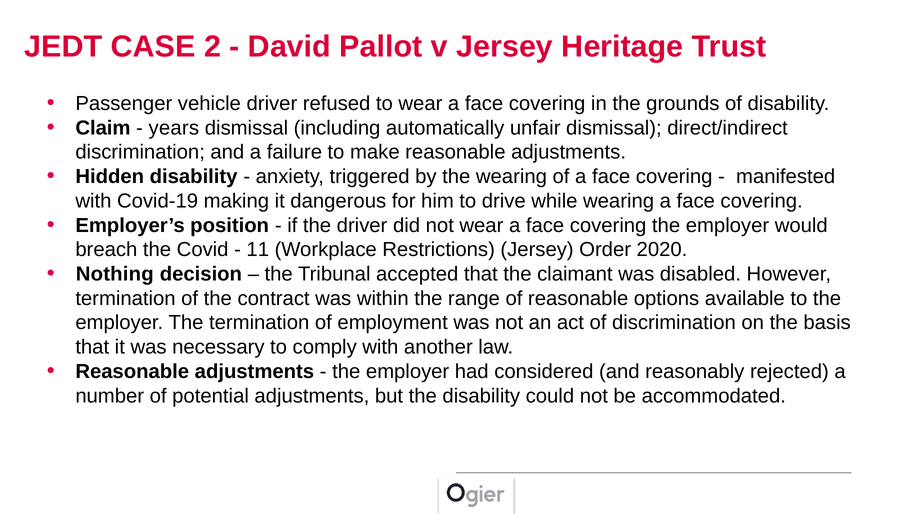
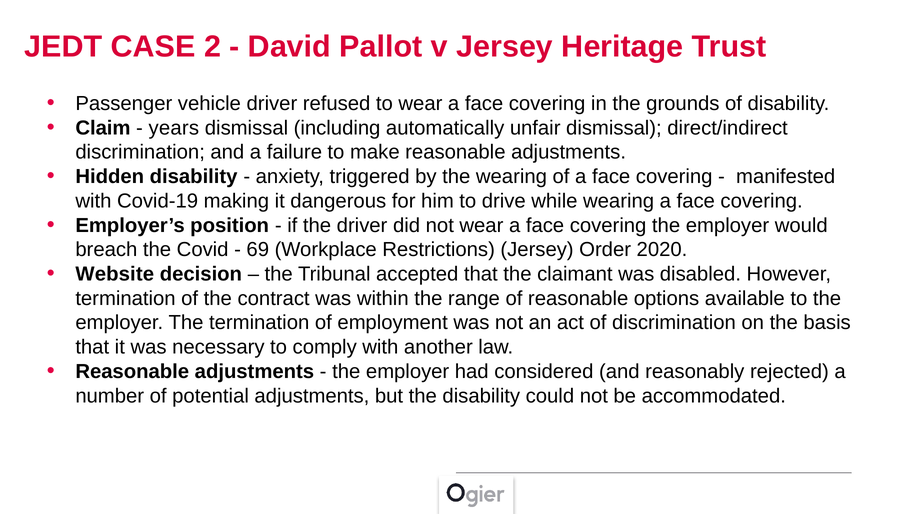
11: 11 -> 69
Nothing: Nothing -> Website
